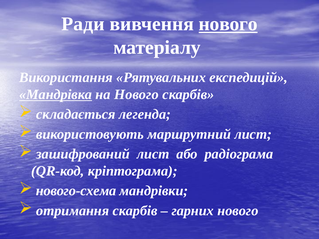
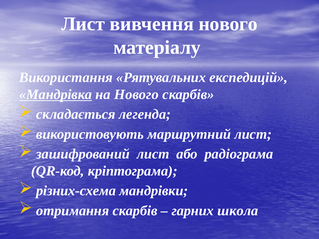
Ради at (83, 24): Ради -> Лист
нового at (228, 24) underline: present -> none
нового-схема: нового-схема -> різних-схема
гарних нового: нового -> школа
